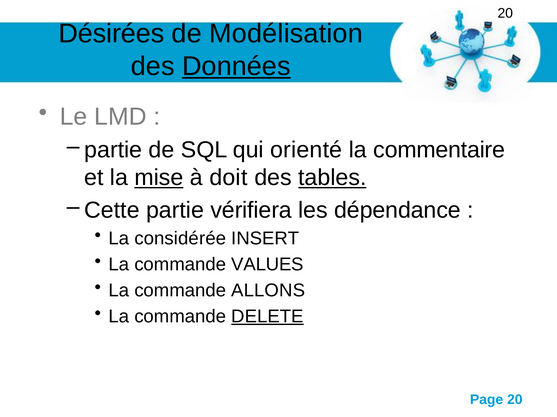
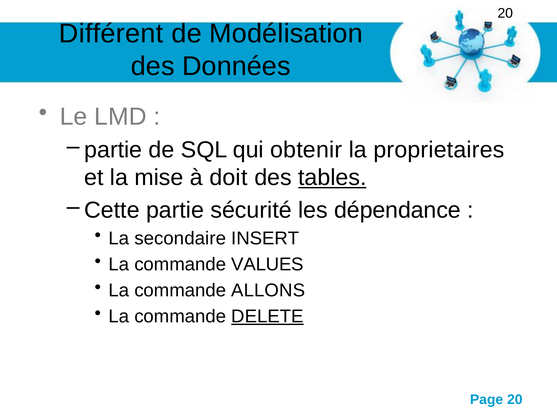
Désirées: Désirées -> Différent
Données underline: present -> none
orienté: orienté -> obtenir
commentaire: commentaire -> proprietaires
mise underline: present -> none
vérifiera: vérifiera -> sécurité
considérée: considérée -> secondaire
